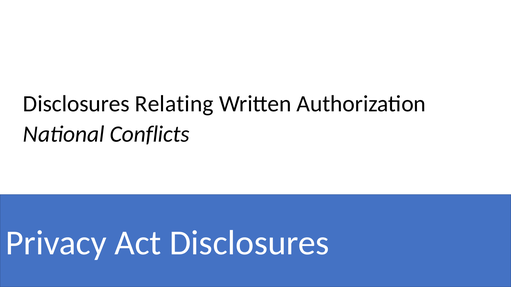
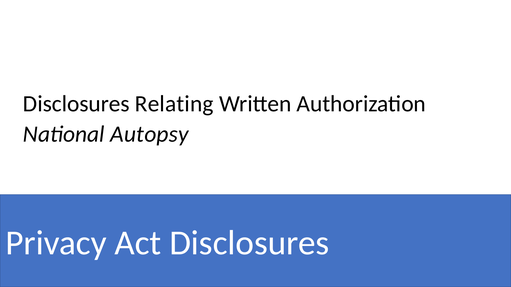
Conflicts: Conflicts -> Autopsy
